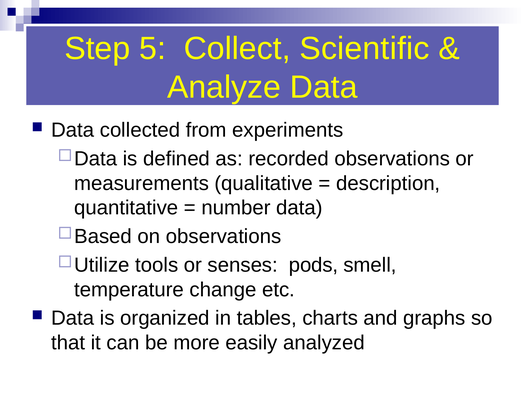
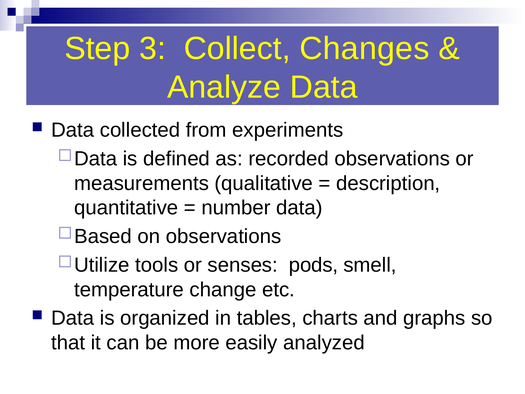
5: 5 -> 3
Scientific: Scientific -> Changes
